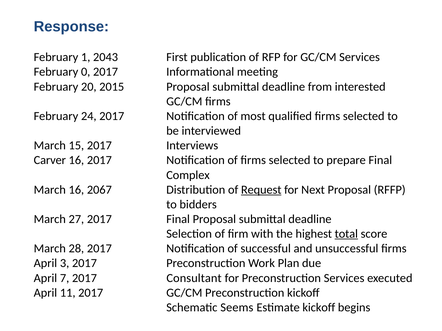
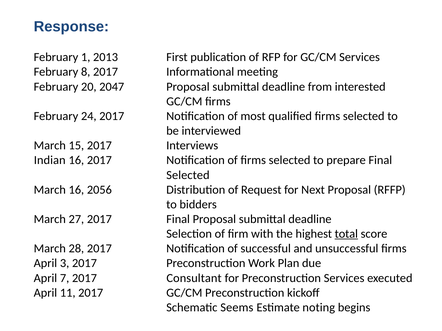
2043: 2043 -> 2013
0: 0 -> 8
2015: 2015 -> 2047
Carver: Carver -> Indian
Complex at (188, 175): Complex -> Selected
2067: 2067 -> 2056
Request underline: present -> none
Estimate kickoff: kickoff -> noting
